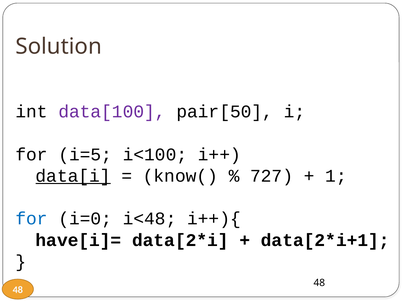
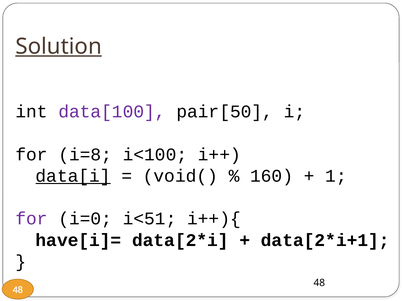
Solution underline: none -> present
i=5: i=5 -> i=8
know(: know( -> void(
727: 727 -> 160
for at (32, 219) colour: blue -> purple
i<48: i<48 -> i<51
